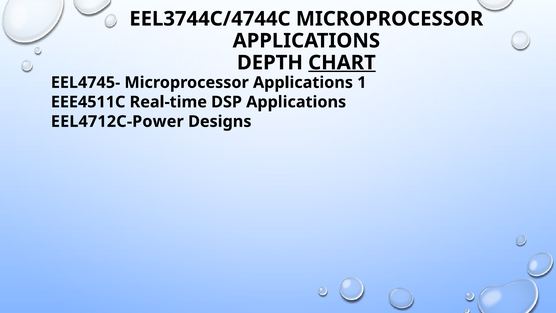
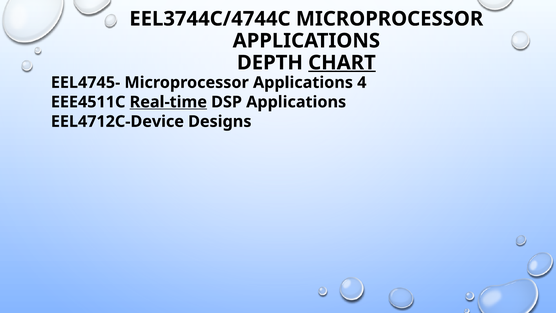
1: 1 -> 4
Real-time underline: none -> present
EEL4712C-Power: EEL4712C-Power -> EEL4712C-Device
